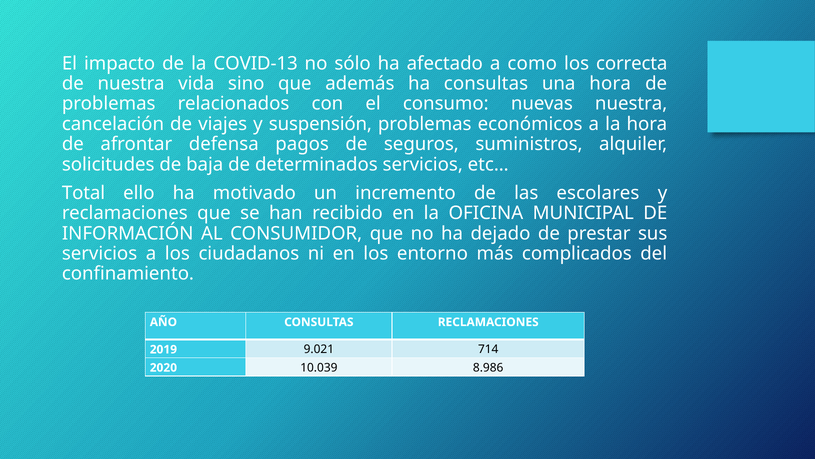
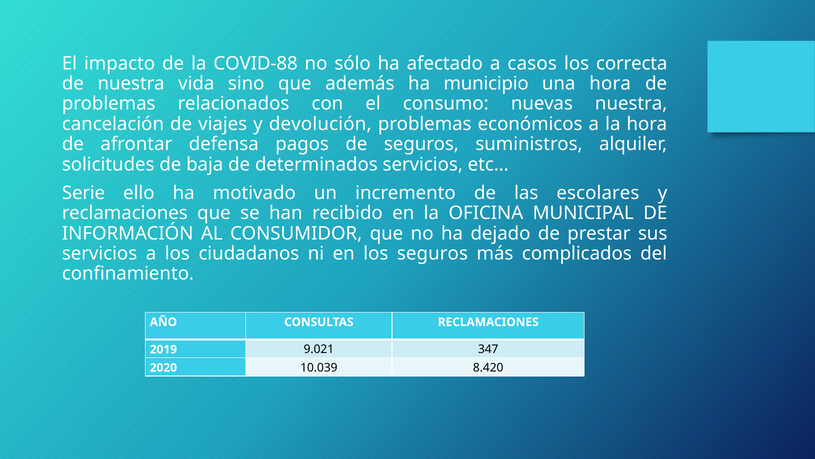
COVID-13: COVID-13 -> COVID-88
como: como -> casos
ha consultas: consultas -> municipio
suspensión: suspensión -> devolución
Total: Total -> Serie
los entorno: entorno -> seguros
714: 714 -> 347
8.986: 8.986 -> 8.420
